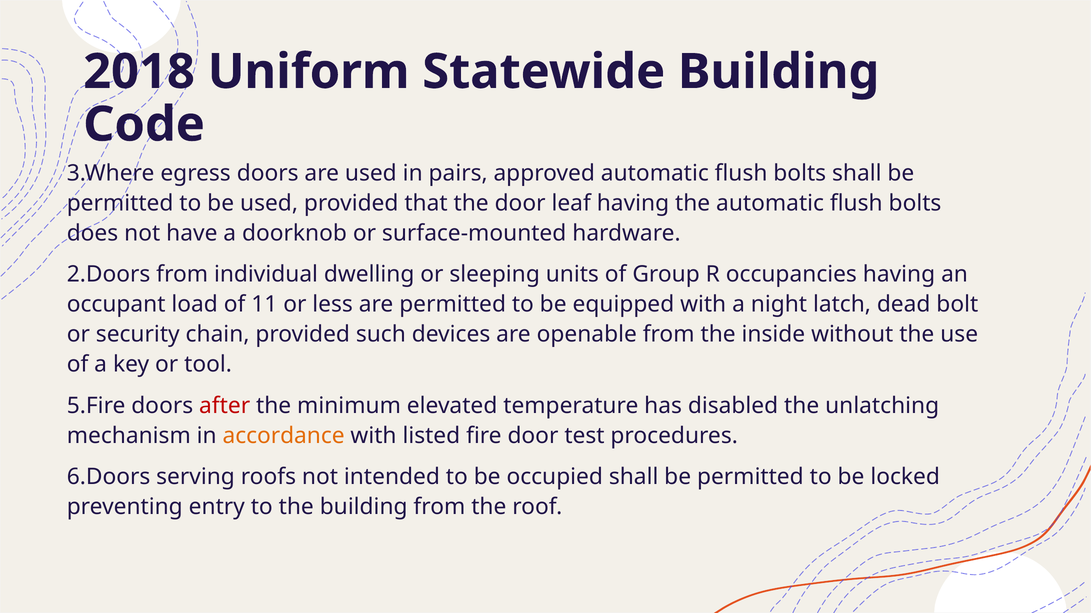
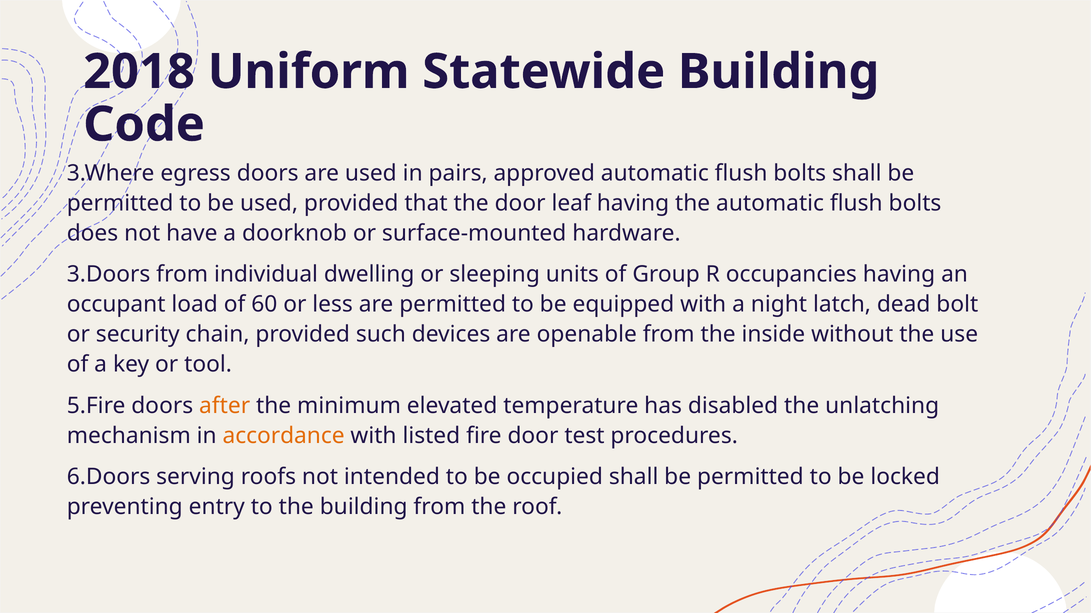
2.Doors: 2.Doors -> 3.Doors
11: 11 -> 60
after colour: red -> orange
